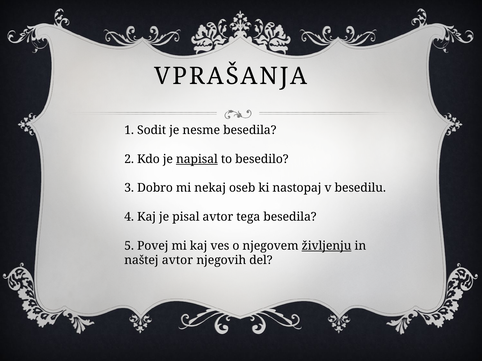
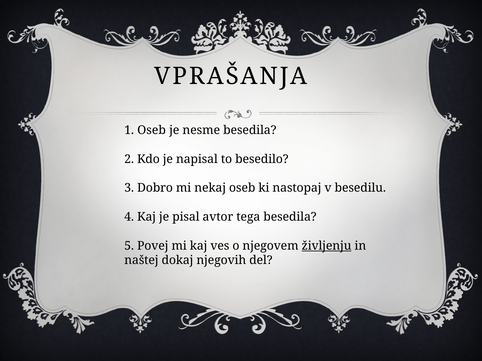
1 Sodit: Sodit -> Oseb
napisal underline: present -> none
naštej avtor: avtor -> dokaj
